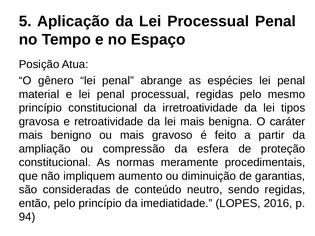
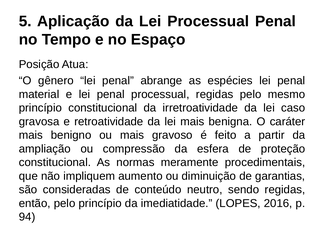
tipos: tipos -> caso
